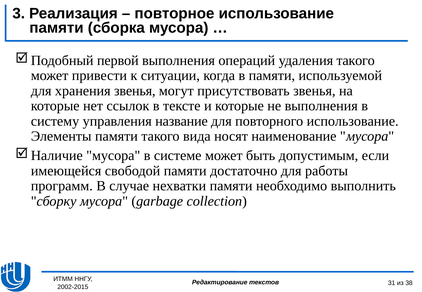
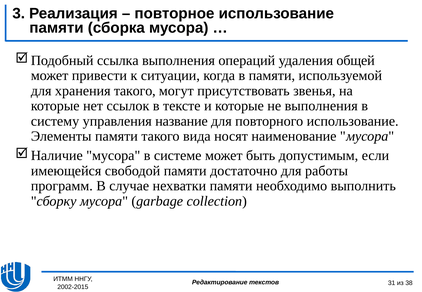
первой: первой -> ссылка
удаления такого: такого -> общей
хранения звенья: звенья -> такого
